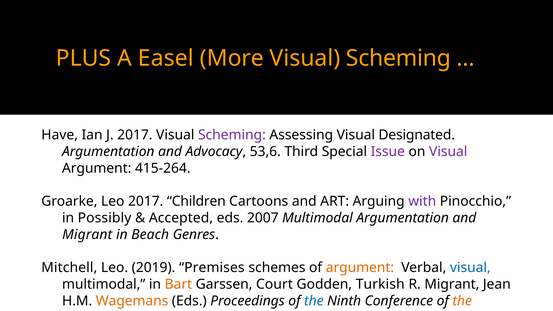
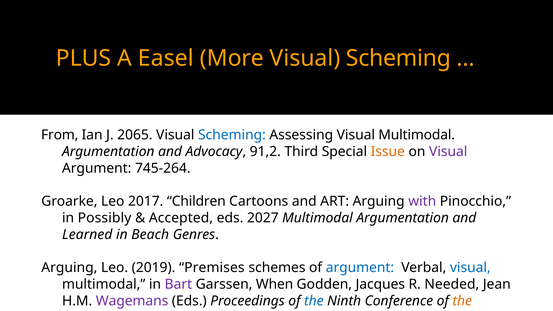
Have: Have -> From
J 2017: 2017 -> 2065
Scheming at (232, 135) colour: purple -> blue
Assessing Visual Designated: Designated -> Multimodal
53,6: 53,6 -> 91,2
Issue colour: purple -> orange
415-264: 415-264 -> 745-264
2007: 2007 -> 2027
Migrant at (87, 235): Migrant -> Learned
Mitchell at (69, 268): Mitchell -> Arguing
argument at (360, 268) colour: orange -> blue
Bart colour: orange -> purple
Court: Court -> When
Turkish: Turkish -> Jacques
R Migrant: Migrant -> Needed
Wagemans colour: orange -> purple
